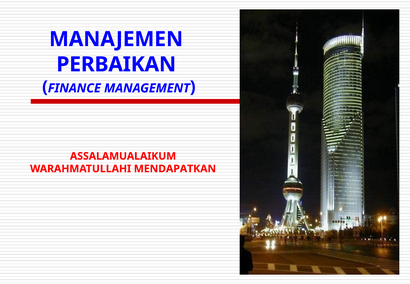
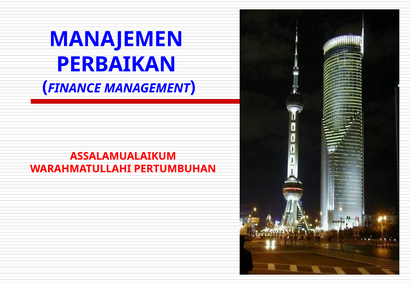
MENDAPATKAN: MENDAPATKAN -> PERTUMBUHAN
